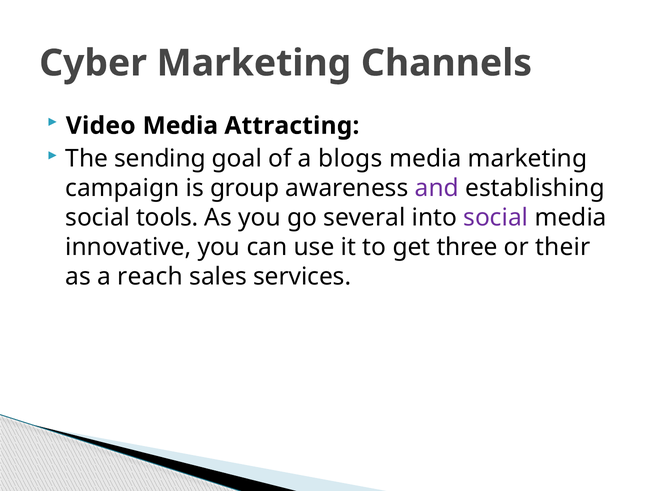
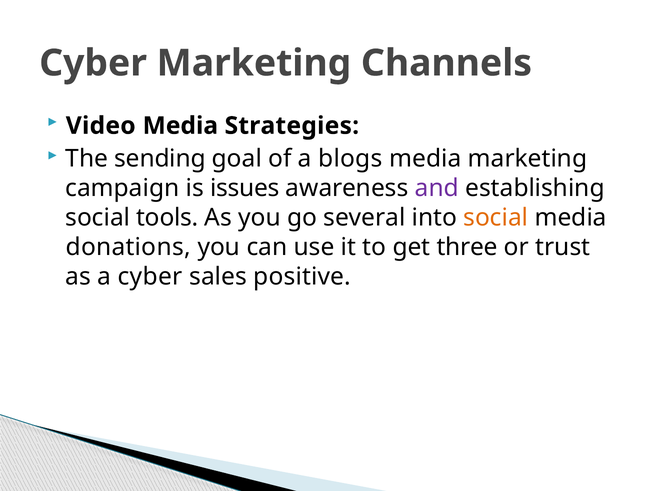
Attracting: Attracting -> Strategies
group: group -> issues
social at (496, 218) colour: purple -> orange
innovative: innovative -> donations
their: their -> trust
a reach: reach -> cyber
services: services -> positive
